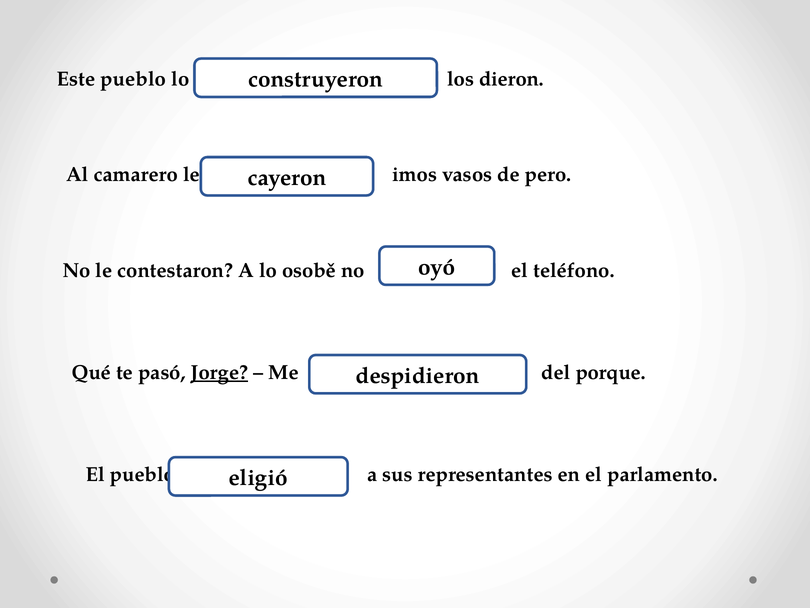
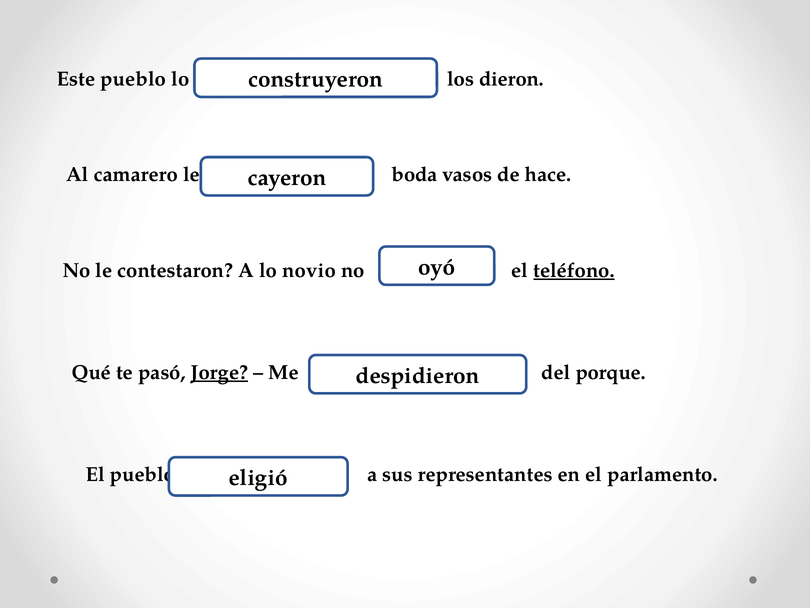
imos: imos -> boda
pero: pero -> hace
osobě: osobě -> novio
teléfono underline: none -> present
